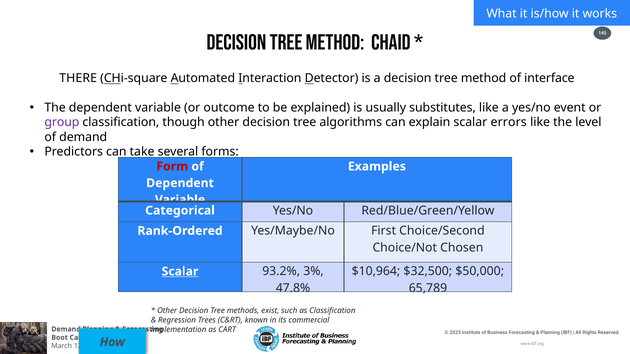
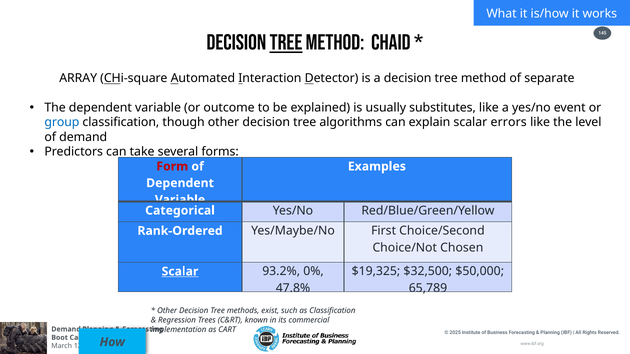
Tree at (286, 43) underline: none -> present
THERE: THERE -> ARRAY
interface: interface -> separate
group colour: purple -> blue
$10,964: $10,964 -> $19,325
3%: 3% -> 0%
